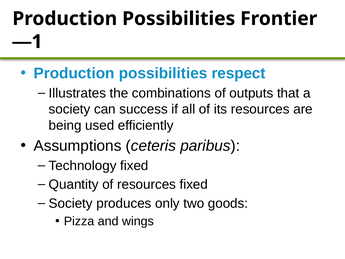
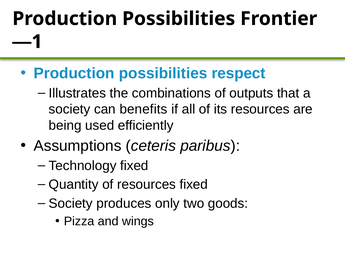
success: success -> benefits
